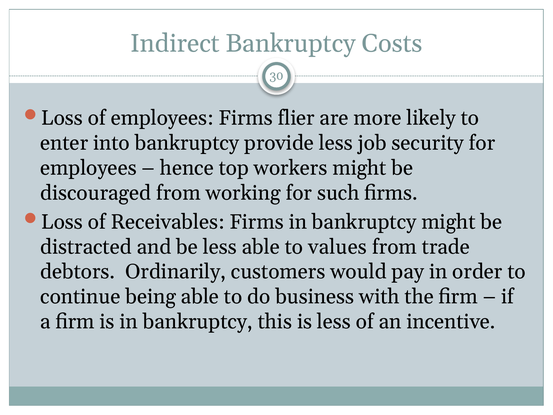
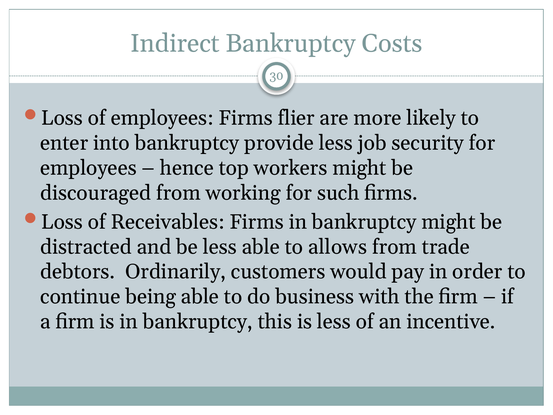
values: values -> allows
